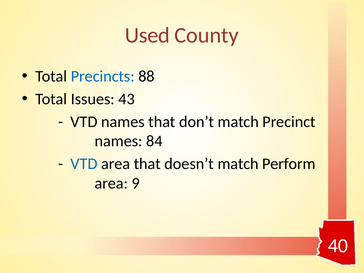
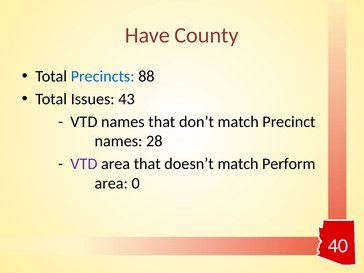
Used: Used -> Have
84: 84 -> 28
VTD at (84, 164) colour: blue -> purple
9: 9 -> 0
